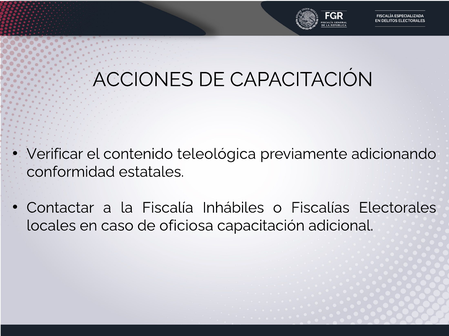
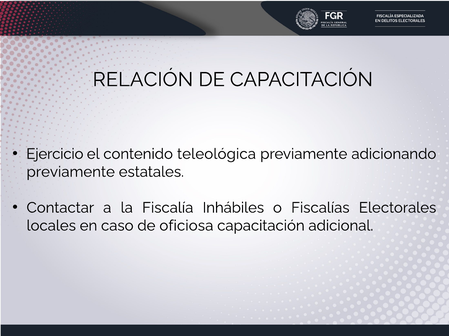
ACCIONES: ACCIONES -> RELACIÓN
Verificar: Verificar -> Ejercicio
conformidad at (71, 172): conformidad -> previamente
